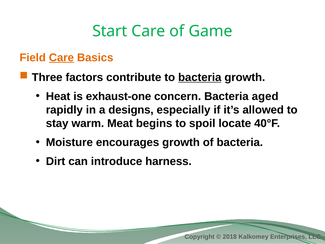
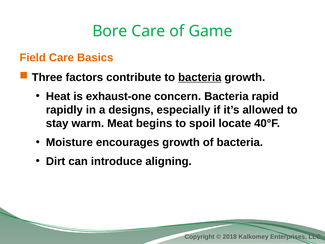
Start: Start -> Bore
Care at (61, 58) underline: present -> none
aged: aged -> rapid
harness: harness -> aligning
